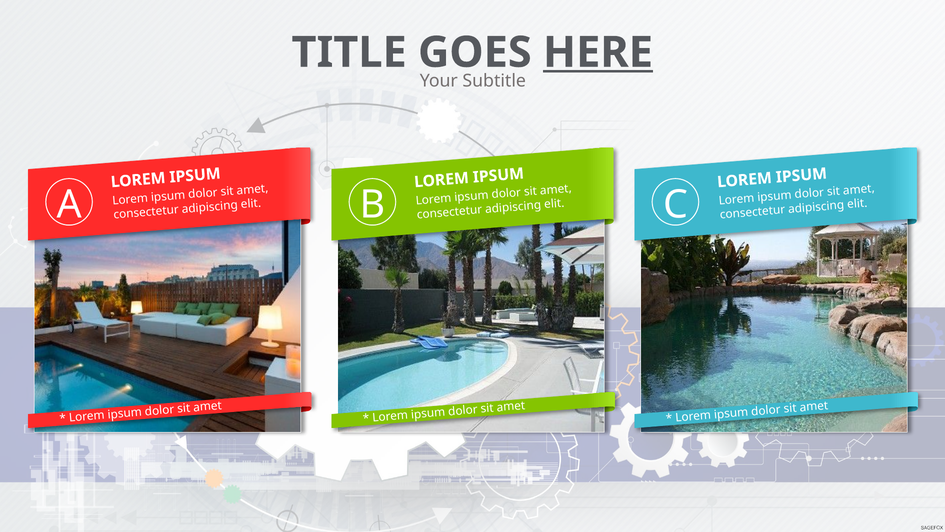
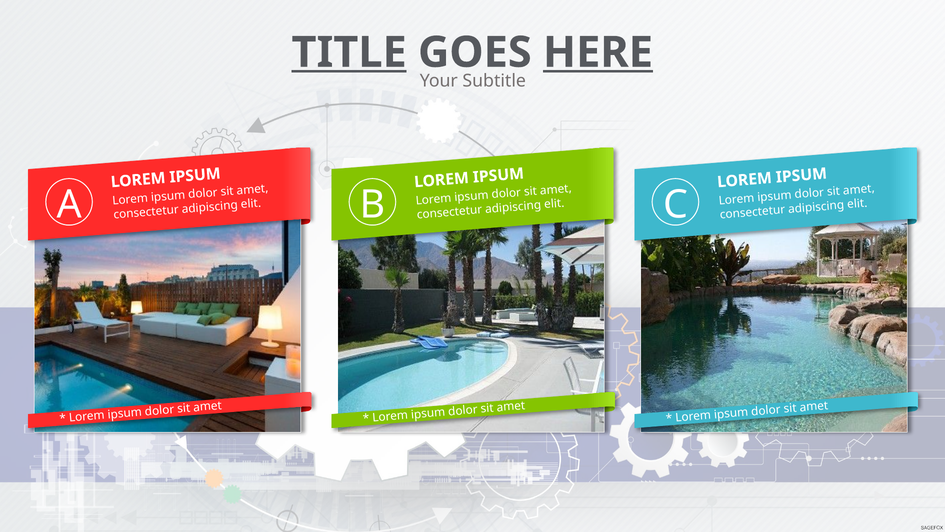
TITLE underline: none -> present
